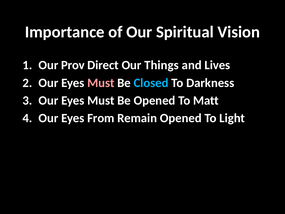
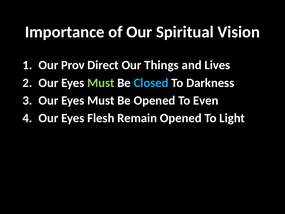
Must at (101, 83) colour: pink -> light green
Matt: Matt -> Even
From: From -> Flesh
